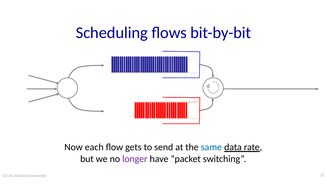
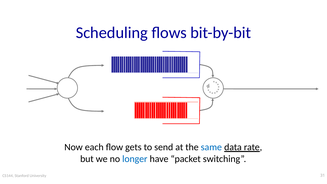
longer colour: purple -> blue
